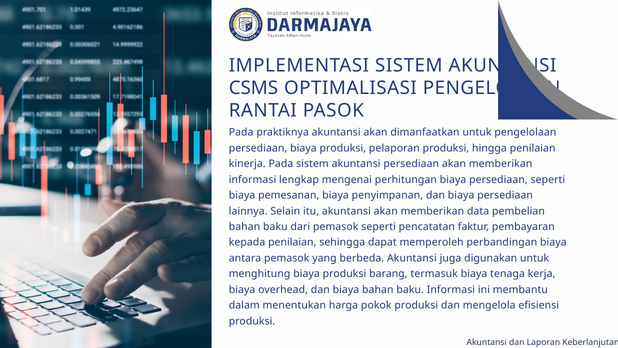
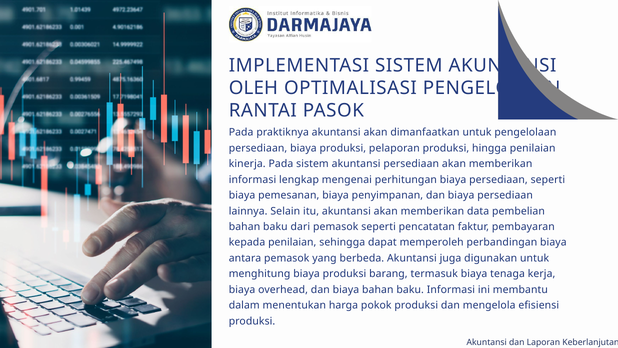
CSMS: CSMS -> OLEH
